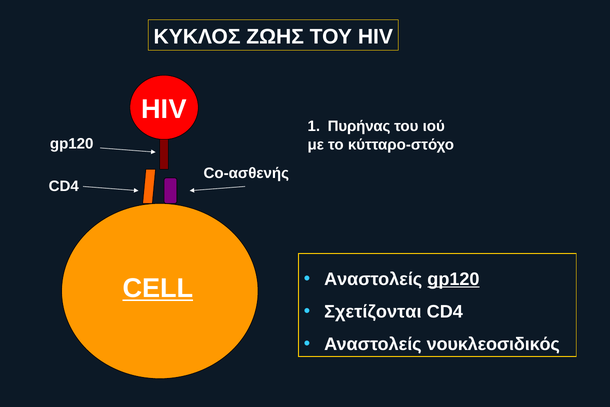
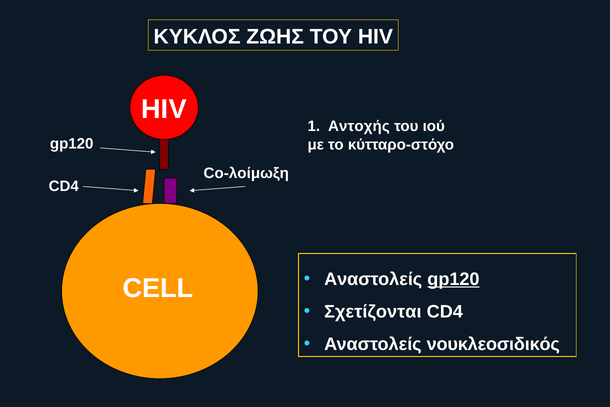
Πυρήνας: Πυρήνας -> Αντοχής
Co-ασθενής: Co-ασθενής -> Co-λοίμωξη
CELL underline: present -> none
